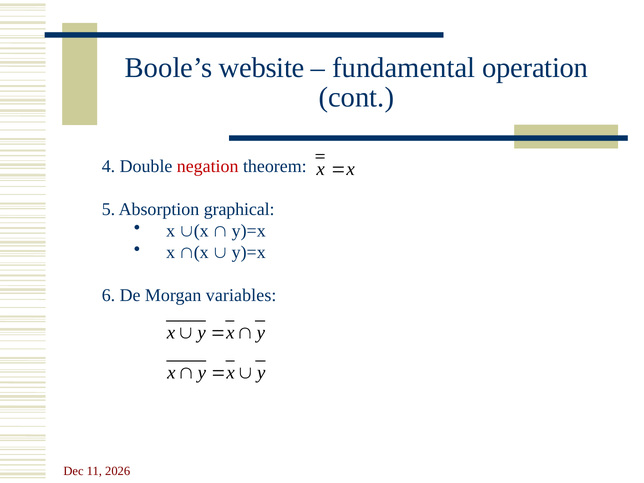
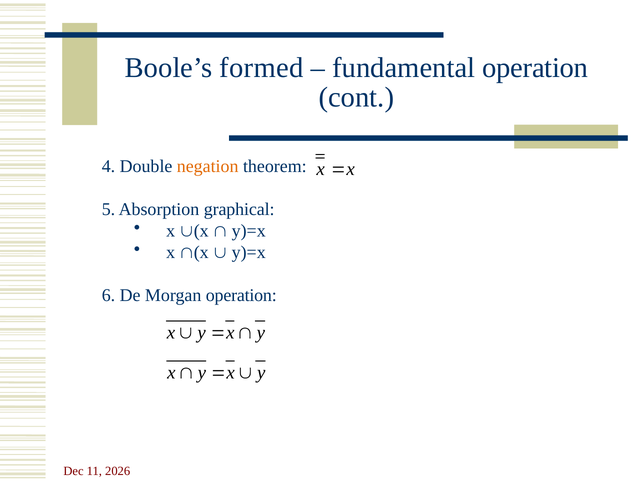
website: website -> formed
negation colour: red -> orange
Morgan variables: variables -> operation
